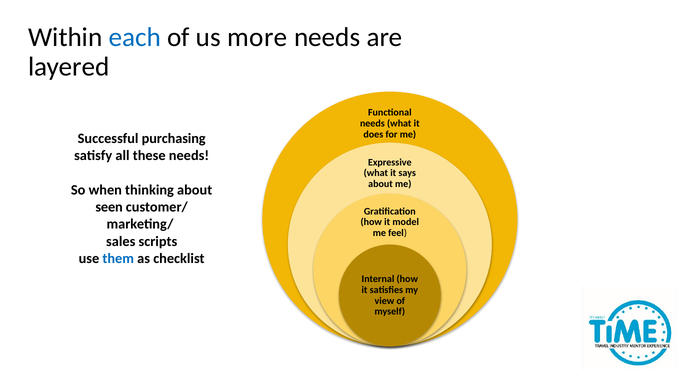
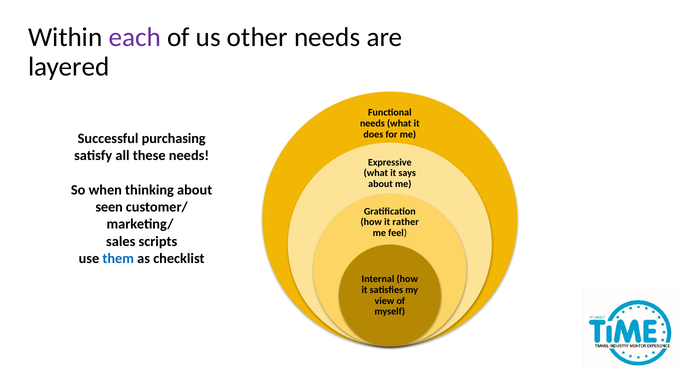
each colour: blue -> purple
more: more -> other
model: model -> rather
